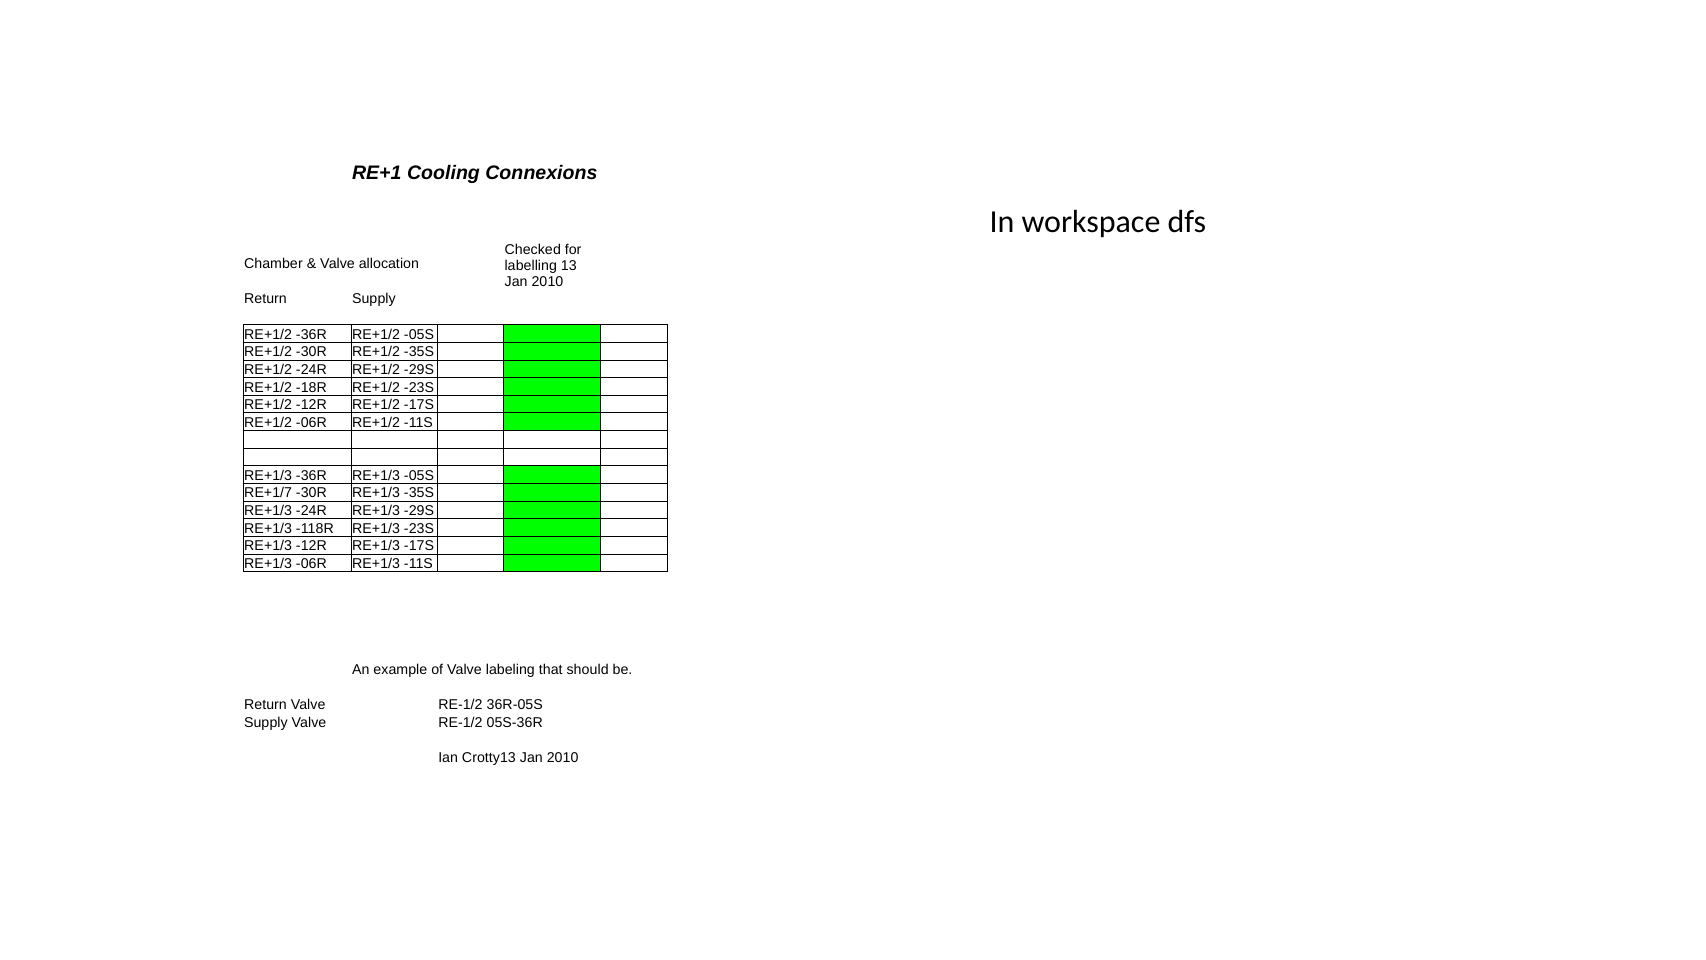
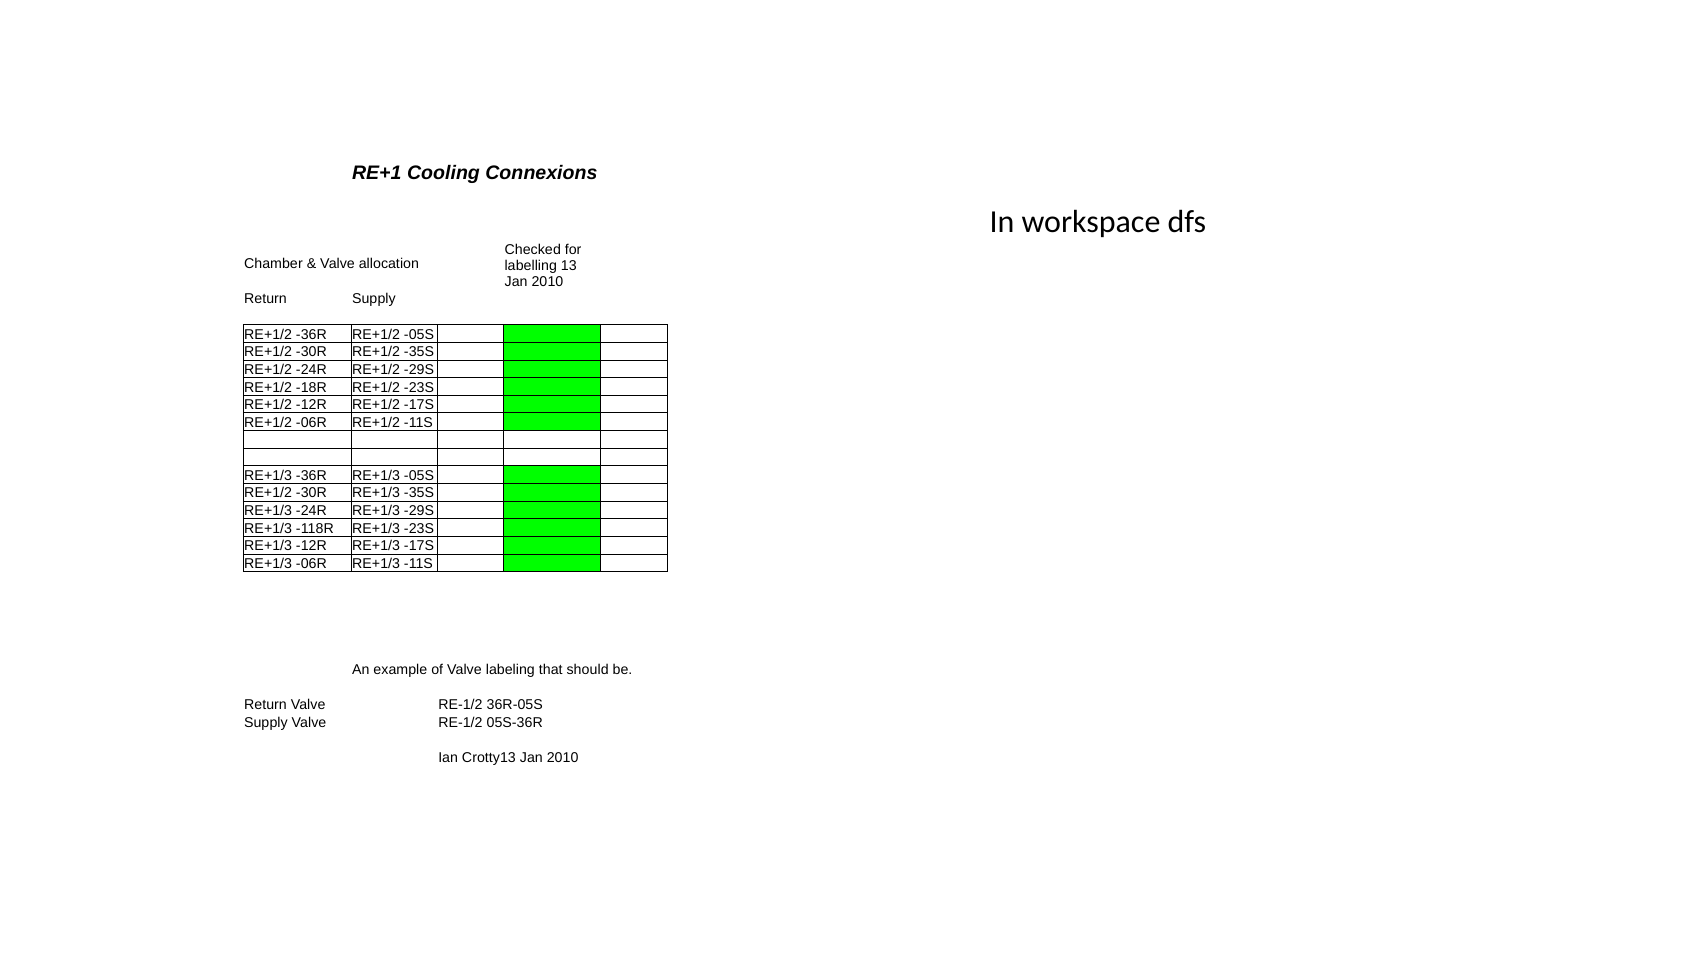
RE+1/7 at (268, 493): RE+1/7 -> RE+1/2
